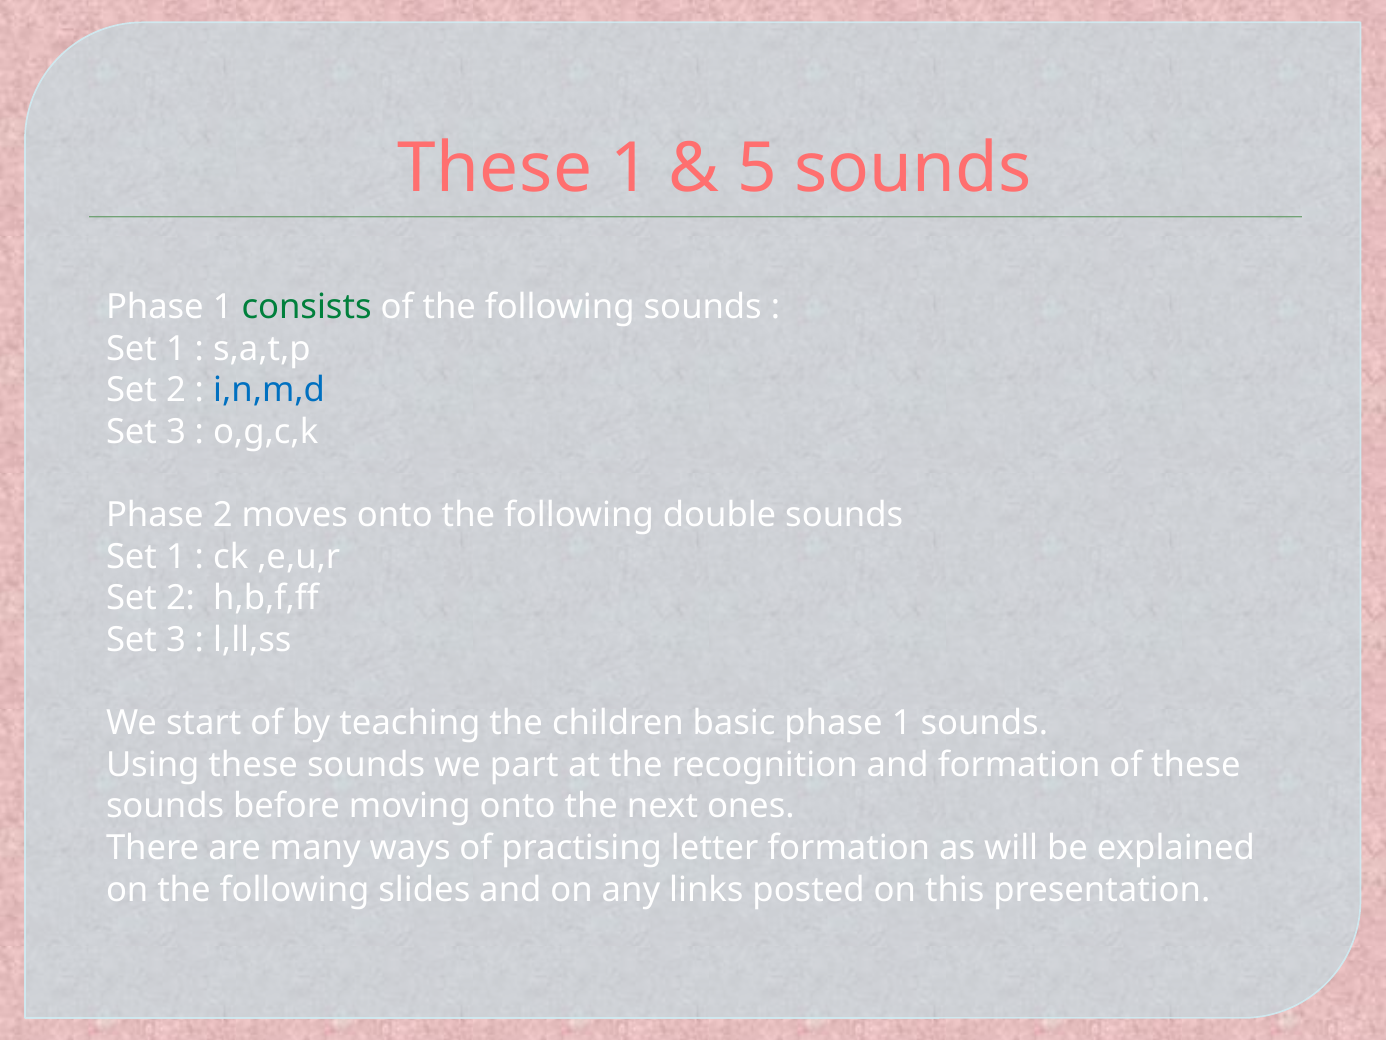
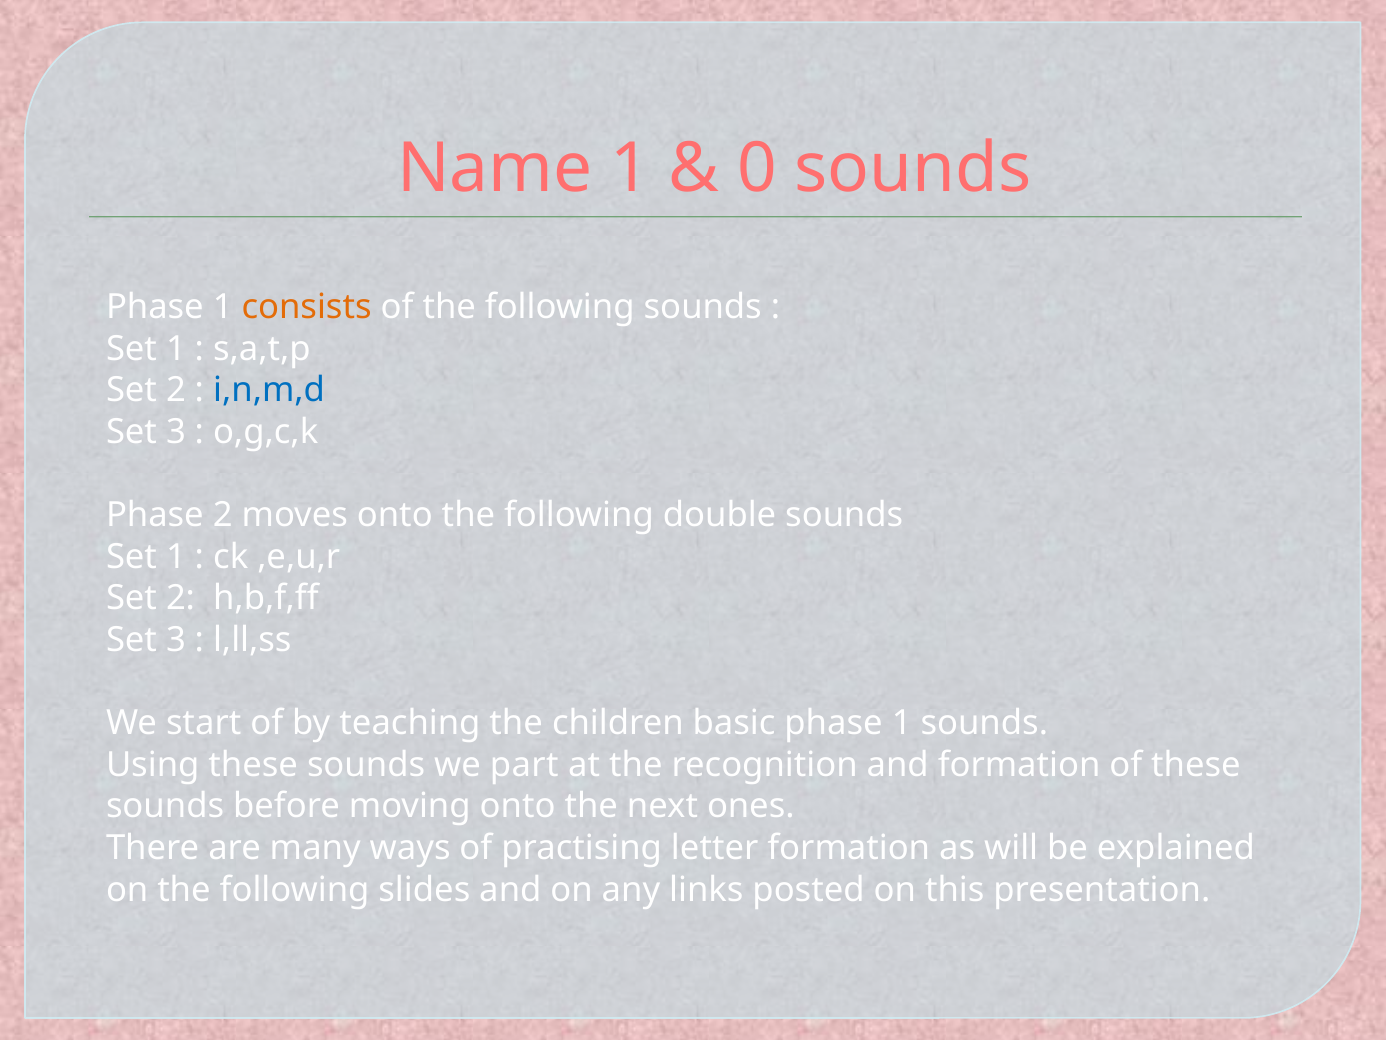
These at (495, 168): These -> Name
5: 5 -> 0
consists colour: green -> orange
